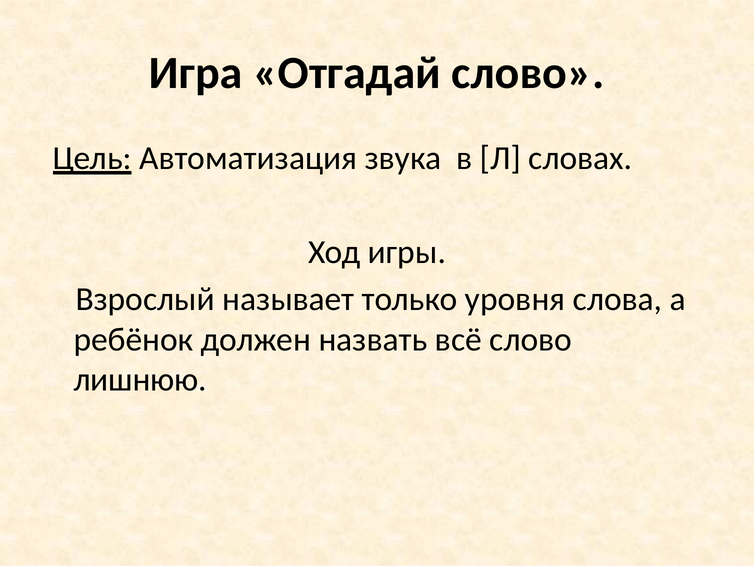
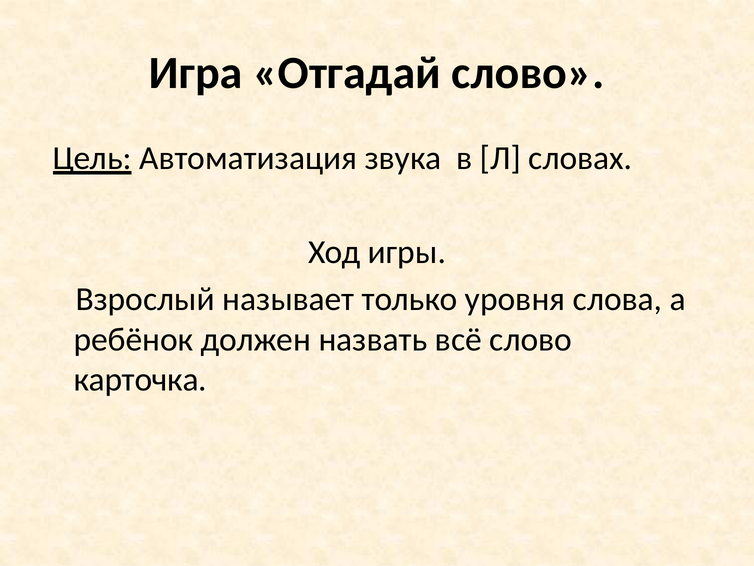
лишнюю: лишнюю -> карточка
